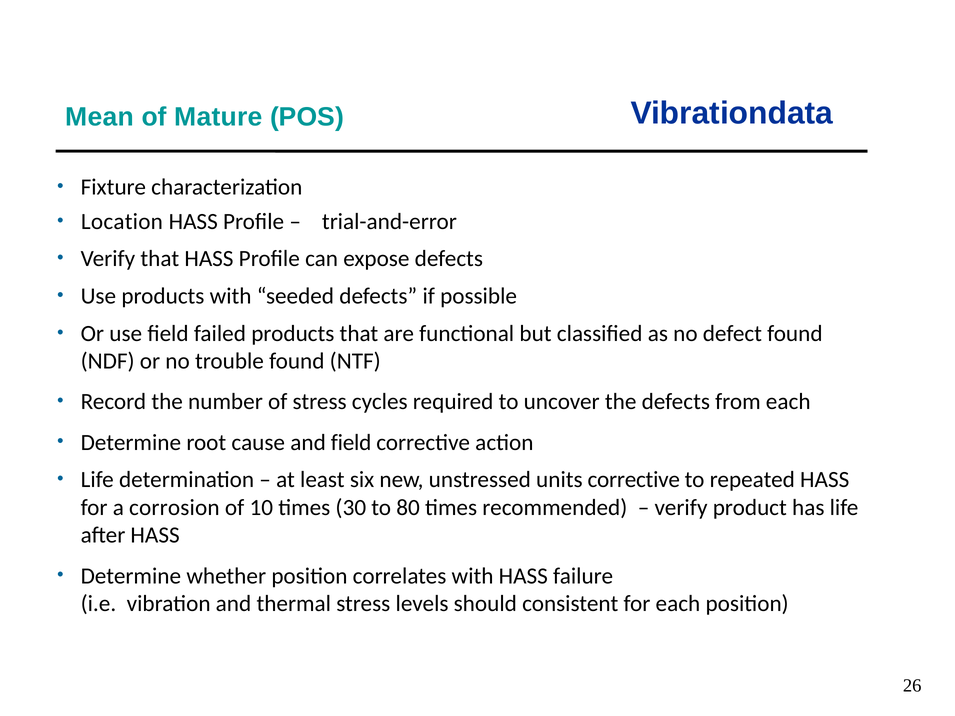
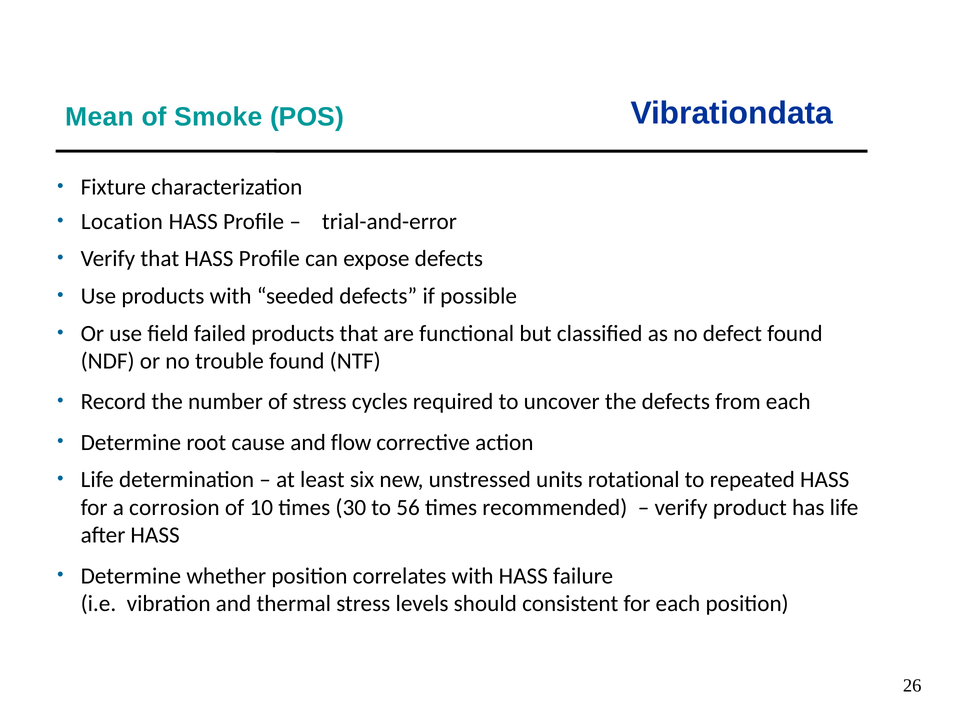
Mature: Mature -> Smoke
and field: field -> flow
units corrective: corrective -> rotational
80: 80 -> 56
